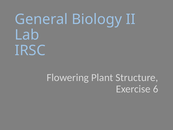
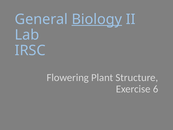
Biology underline: none -> present
